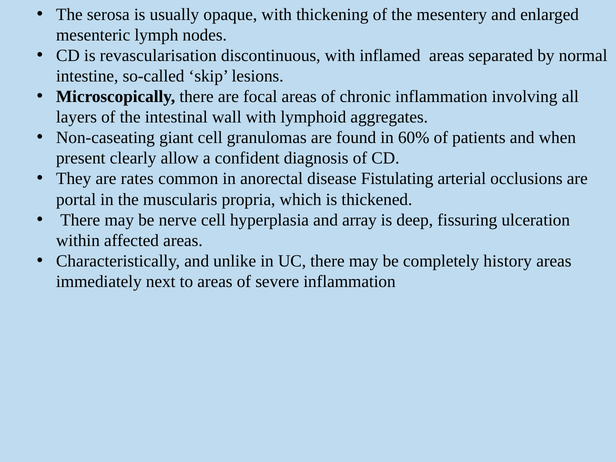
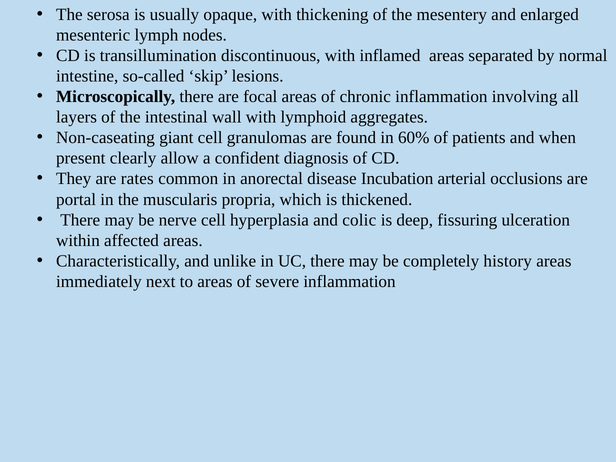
revascularisation: revascularisation -> transillumination
Fistulating: Fistulating -> Incubation
array: array -> colic
